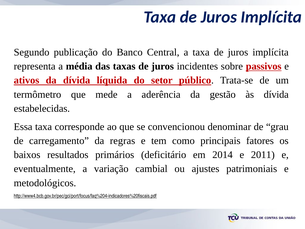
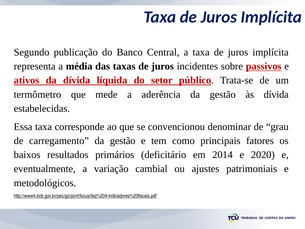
carregamento da regras: regras -> gestão
2011: 2011 -> 2020
